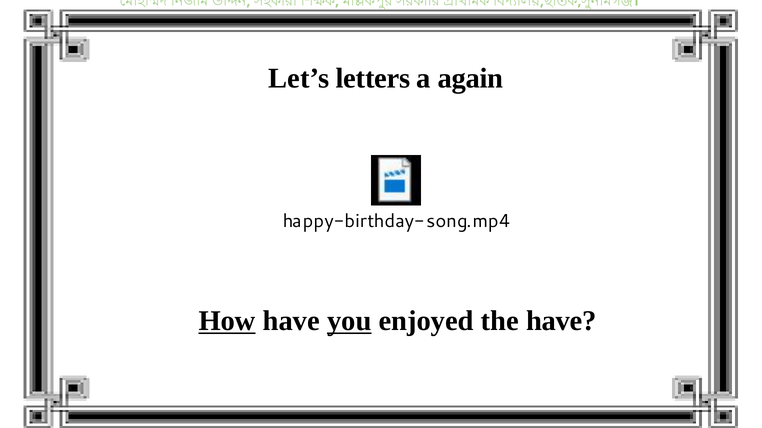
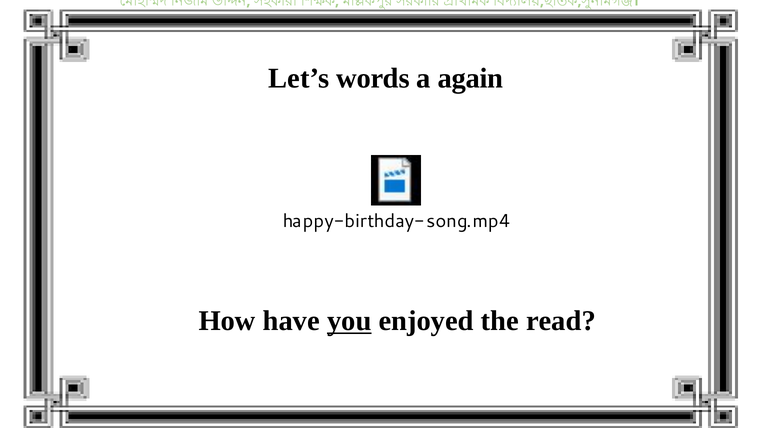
letters: letters -> words
How underline: present -> none
the have: have -> read
